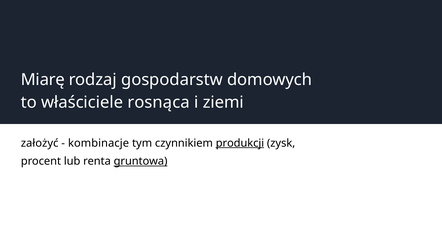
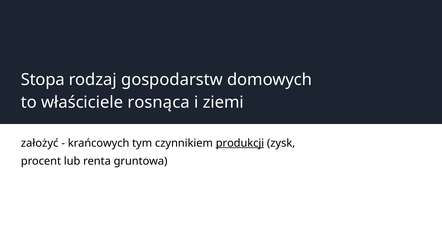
Miarę: Miarę -> Stopa
kombinacje: kombinacje -> krańcowych
gruntowa underline: present -> none
